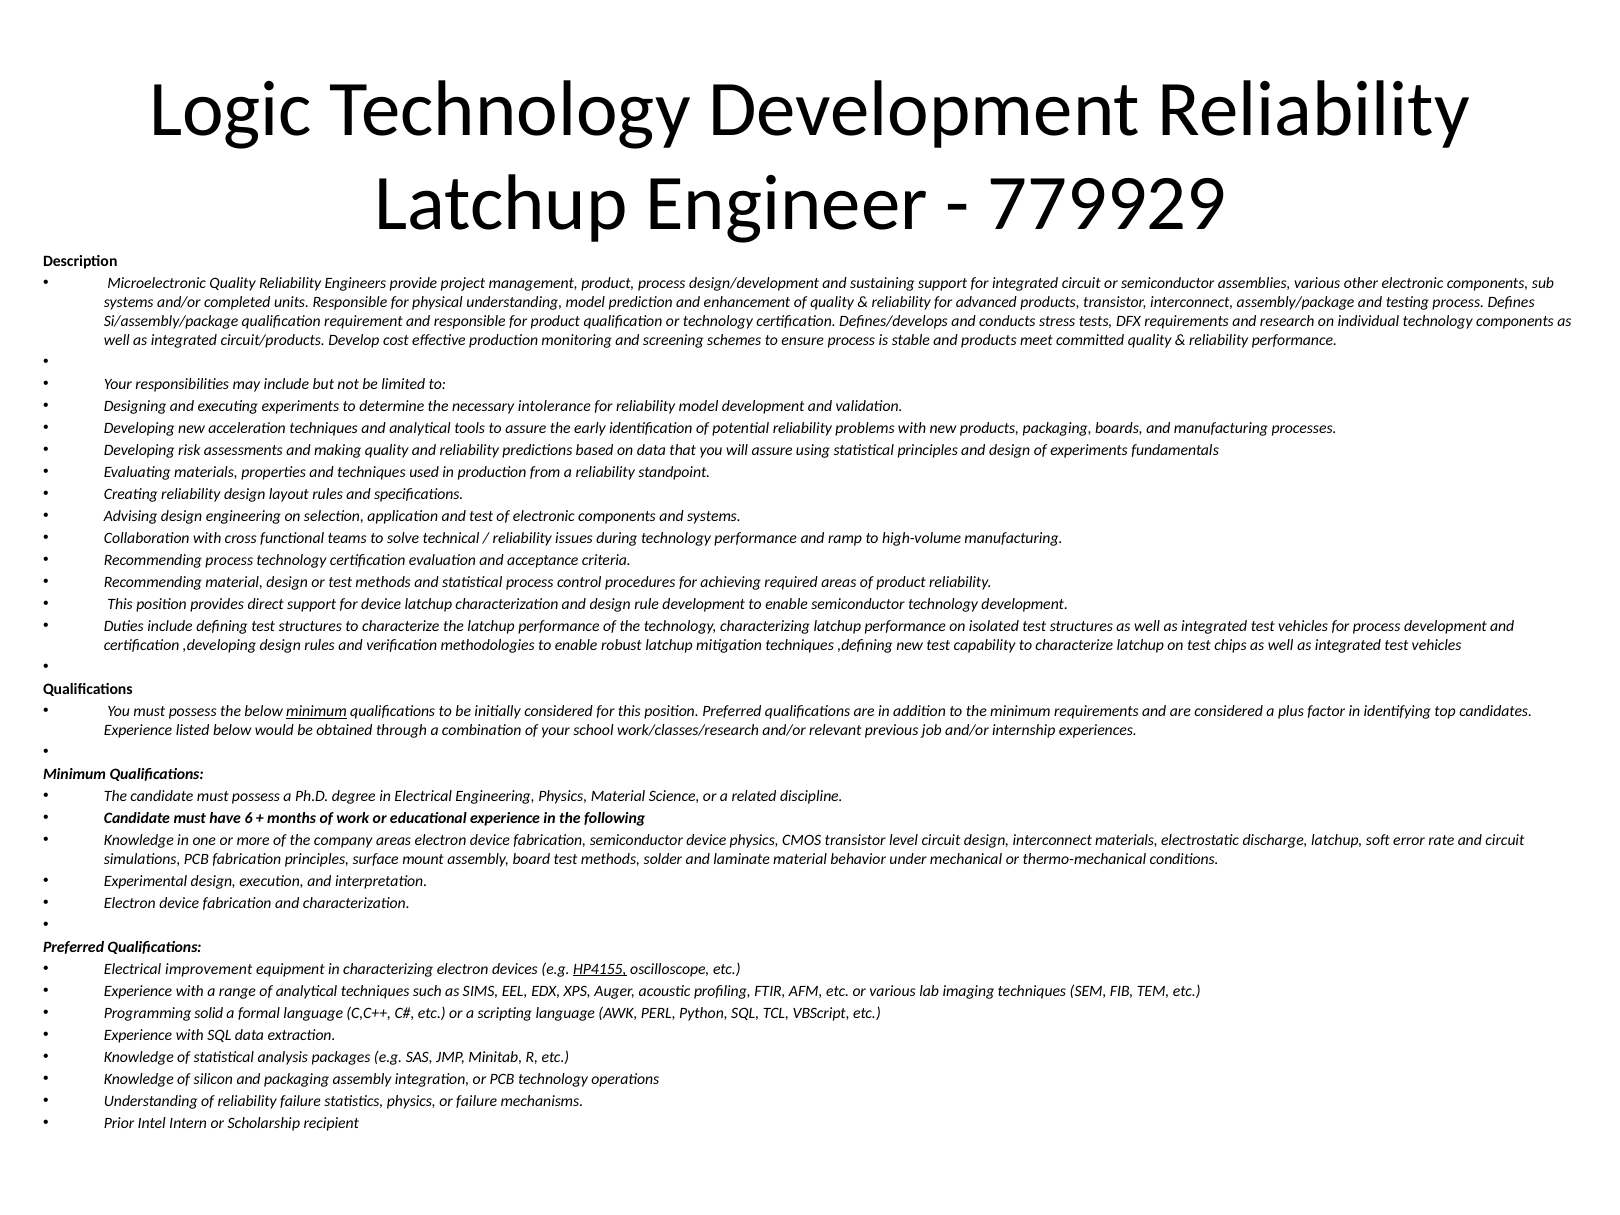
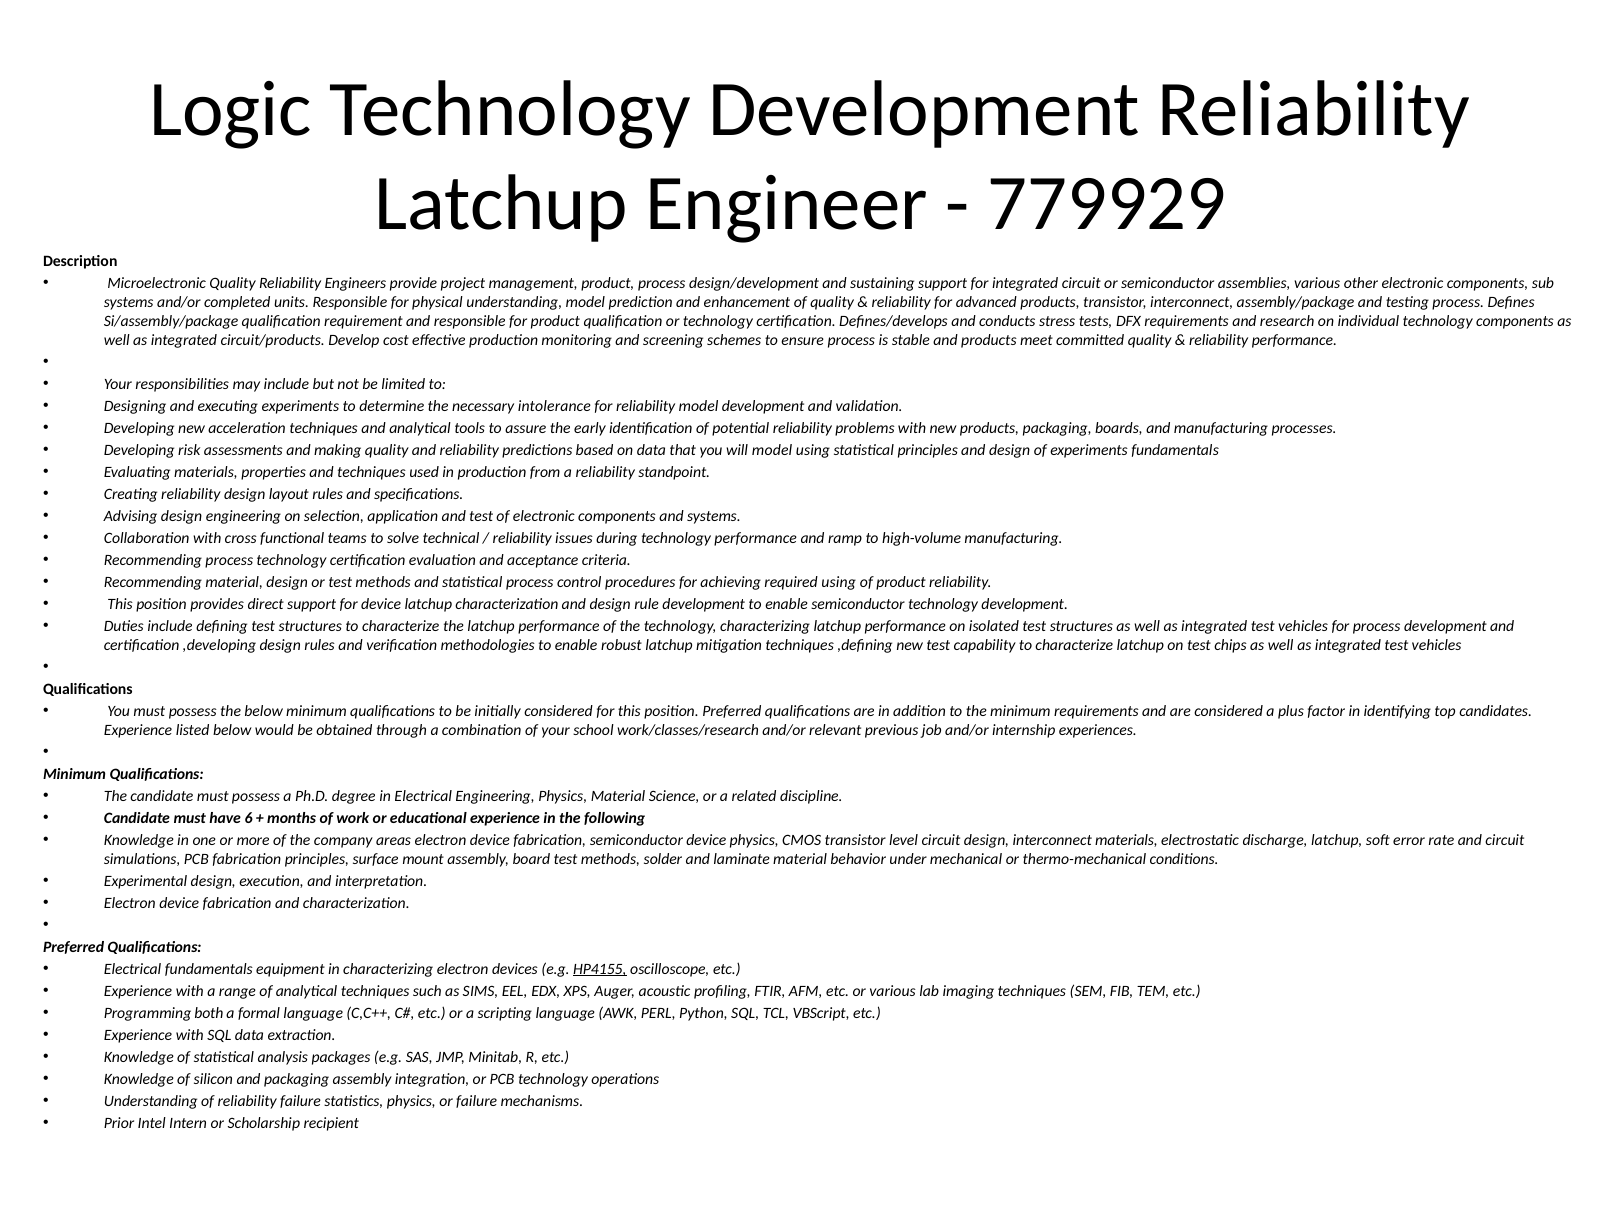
will assure: assure -> model
required areas: areas -> using
minimum at (316, 711) underline: present -> none
Electrical improvement: improvement -> fundamentals
solid: solid -> both
